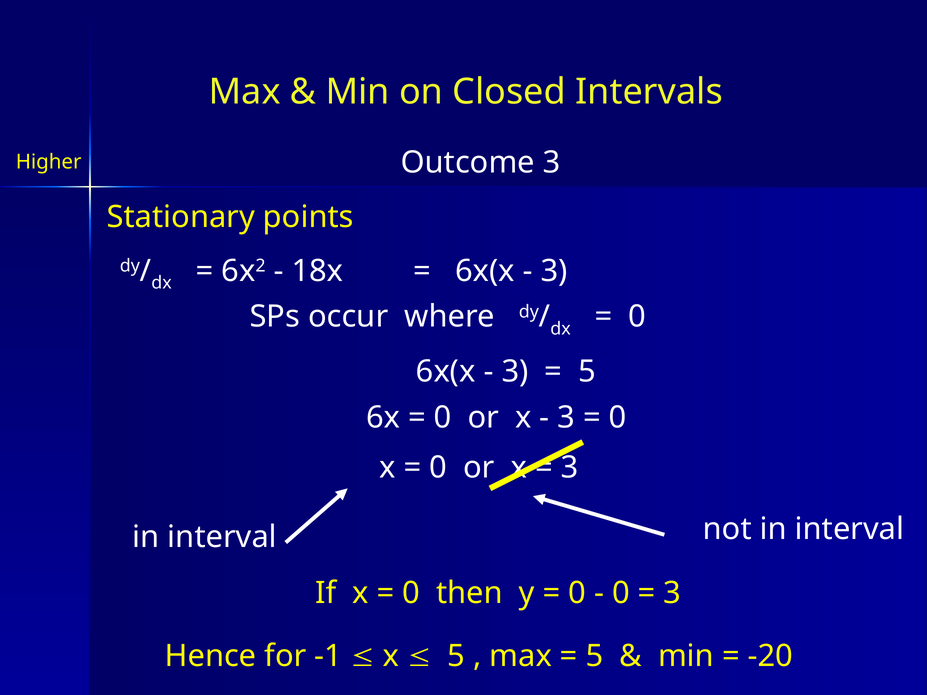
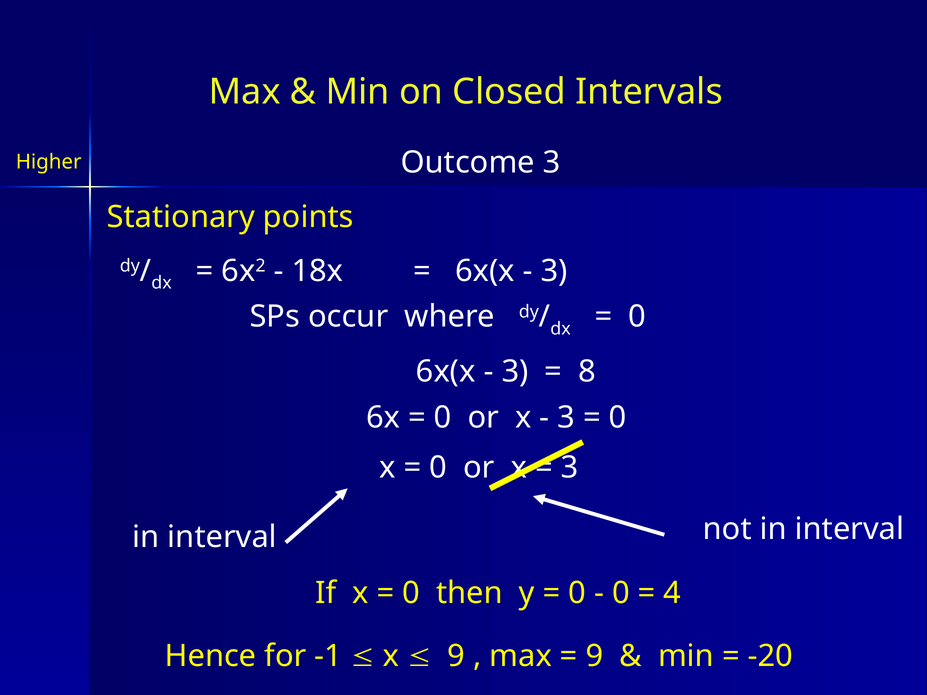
5 at (587, 372): 5 -> 8
3 at (672, 593): 3 -> 4
5 at (456, 656): 5 -> 9
5 at (594, 656): 5 -> 9
